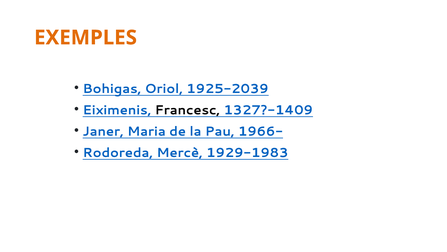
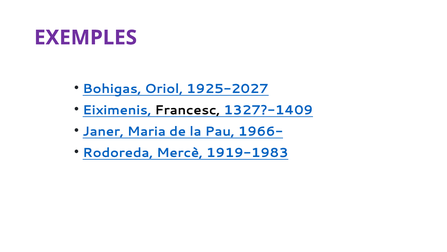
EXEMPLES colour: orange -> purple
1925-2039: 1925-2039 -> 1925-2027
1929-1983: 1929-1983 -> 1919-1983
